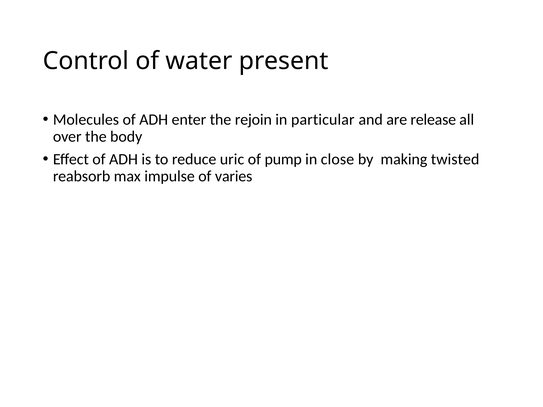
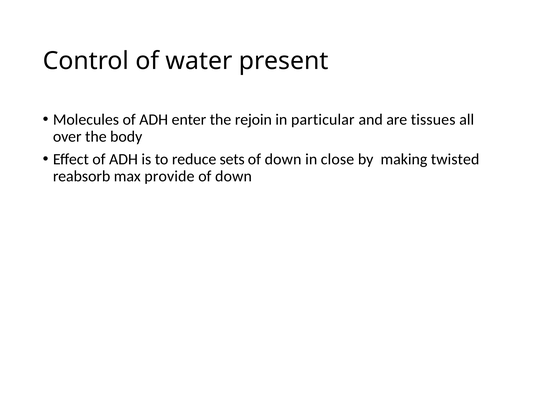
release: release -> tissues
uric: uric -> sets
pump at (283, 159): pump -> down
impulse: impulse -> provide
varies at (234, 177): varies -> down
